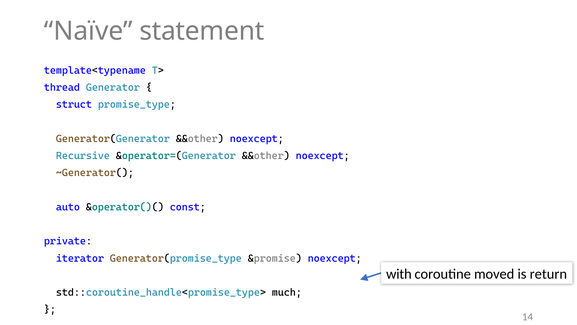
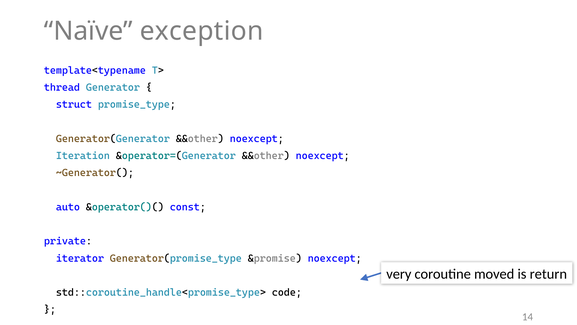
statement: statement -> exception
Recursive: Recursive -> Iteration
with: with -> very
much: much -> code
